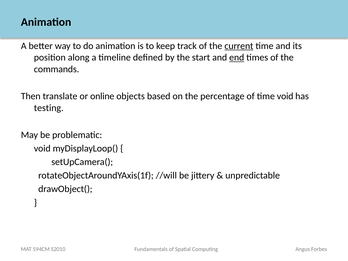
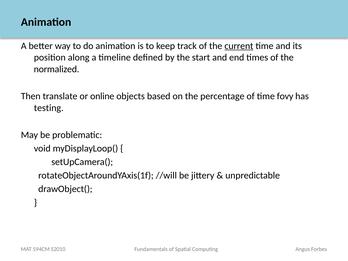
end underline: present -> none
commands: commands -> normalized
time void: void -> fovy
